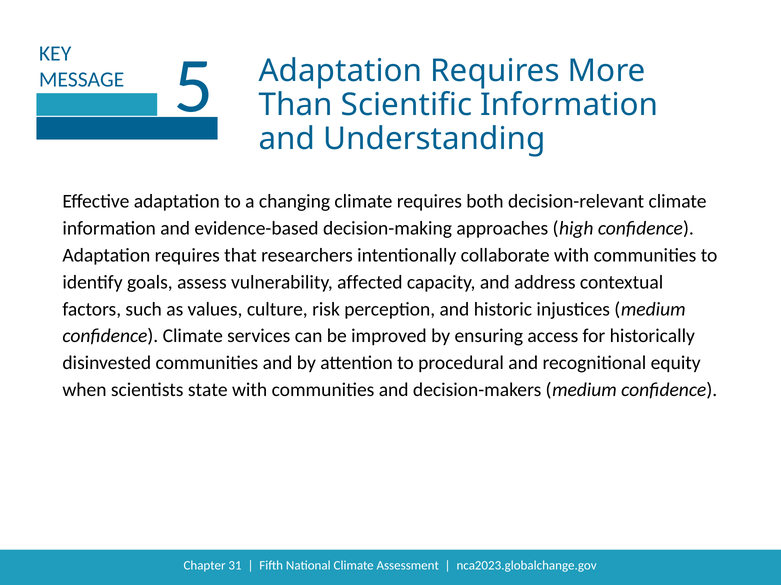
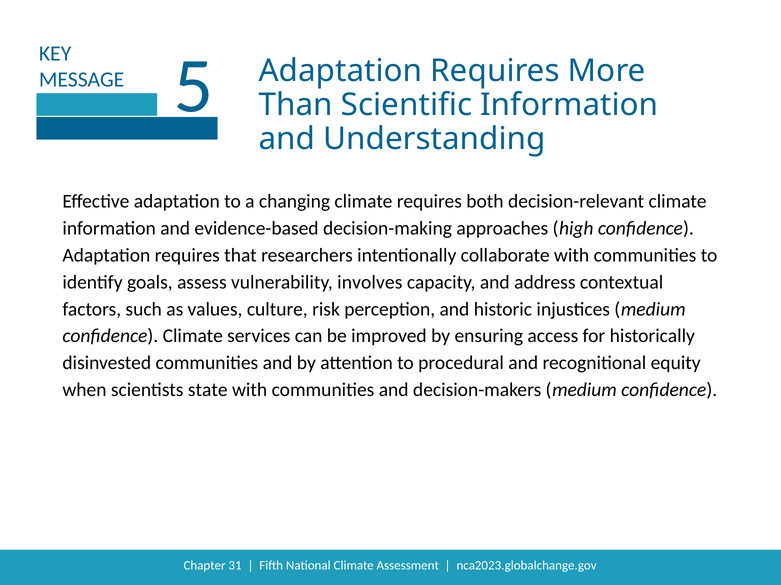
affected: affected -> involves
